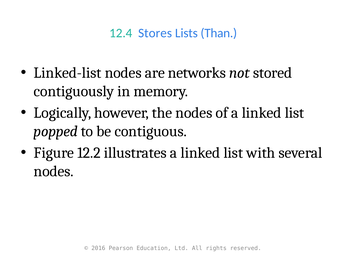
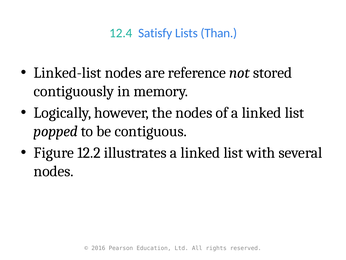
Stores: Stores -> Satisfy
networks: networks -> reference
